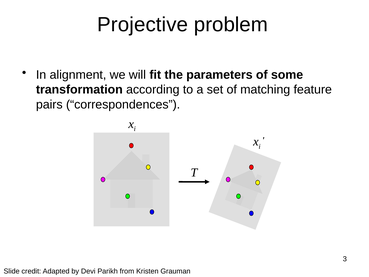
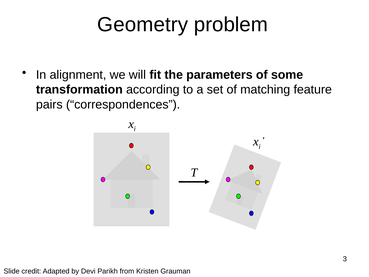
Projective: Projective -> Geometry
